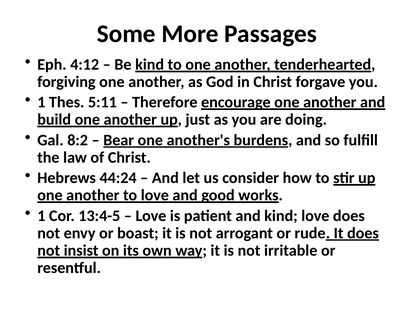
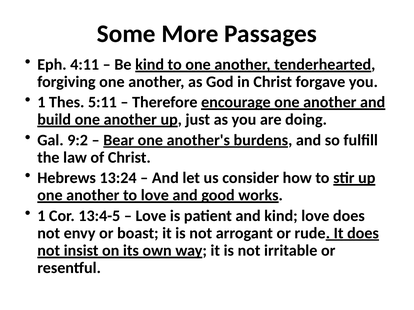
4:12: 4:12 -> 4:11
8:2: 8:2 -> 9:2
44:24: 44:24 -> 13:24
